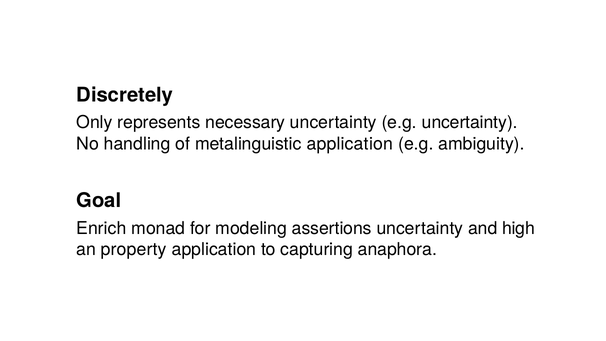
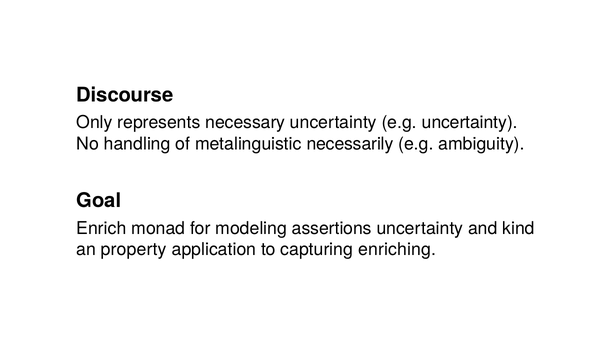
Discretely: Discretely -> Discourse
metalinguistic application: application -> necessarily
high: high -> kind
anaphora: anaphora -> enriching
